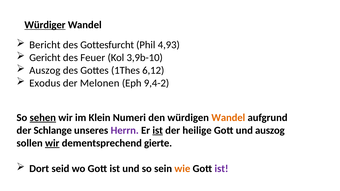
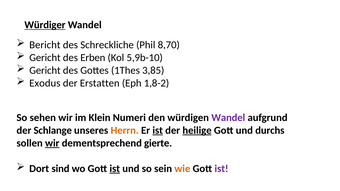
Gottesfurcht: Gottesfurcht -> Schreckliche
4,93: 4,93 -> 8,70
Feuer: Feuer -> Erben
3,9b-10: 3,9b-10 -> 5,9b-10
Auszog at (45, 70): Auszog -> Gericht
6,12: 6,12 -> 3,85
Melonen: Melonen -> Erstatten
9,4-2: 9,4-2 -> 1,8-2
sehen underline: present -> none
Wandel at (228, 118) colour: orange -> purple
Herrn colour: purple -> orange
heilige underline: none -> present
und auszog: auszog -> durchs
seid: seid -> sind
ist at (115, 169) underline: none -> present
